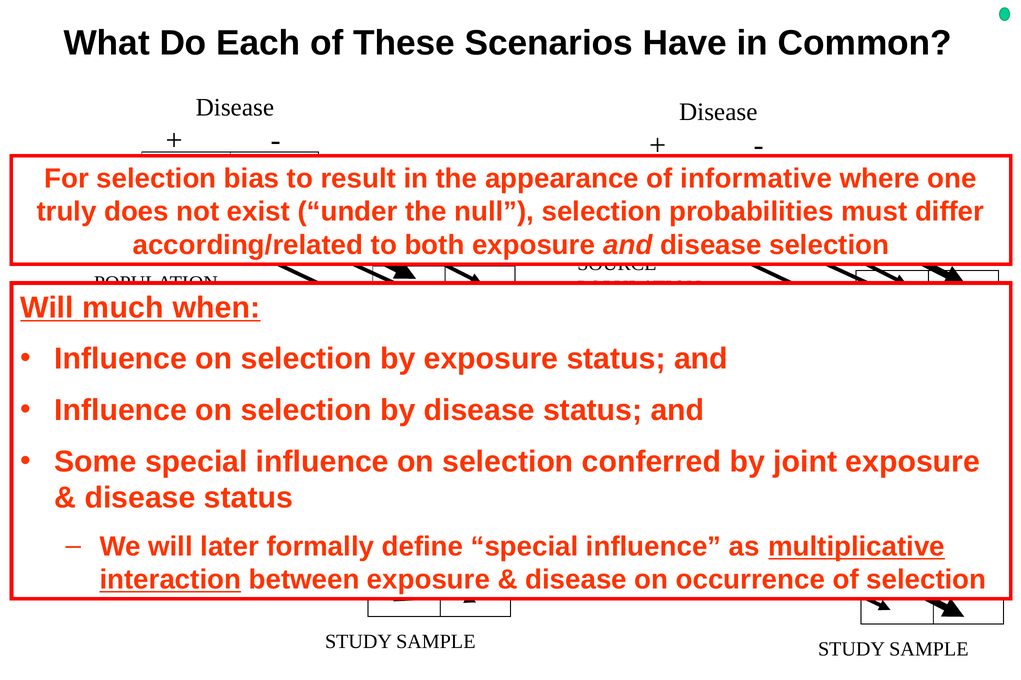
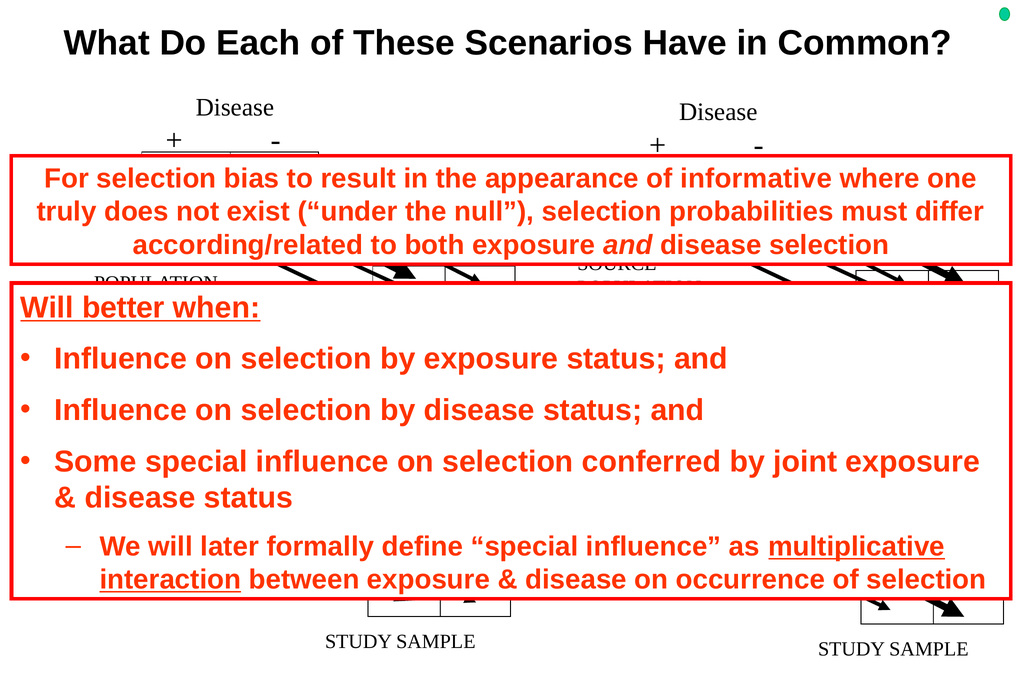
much: much -> better
